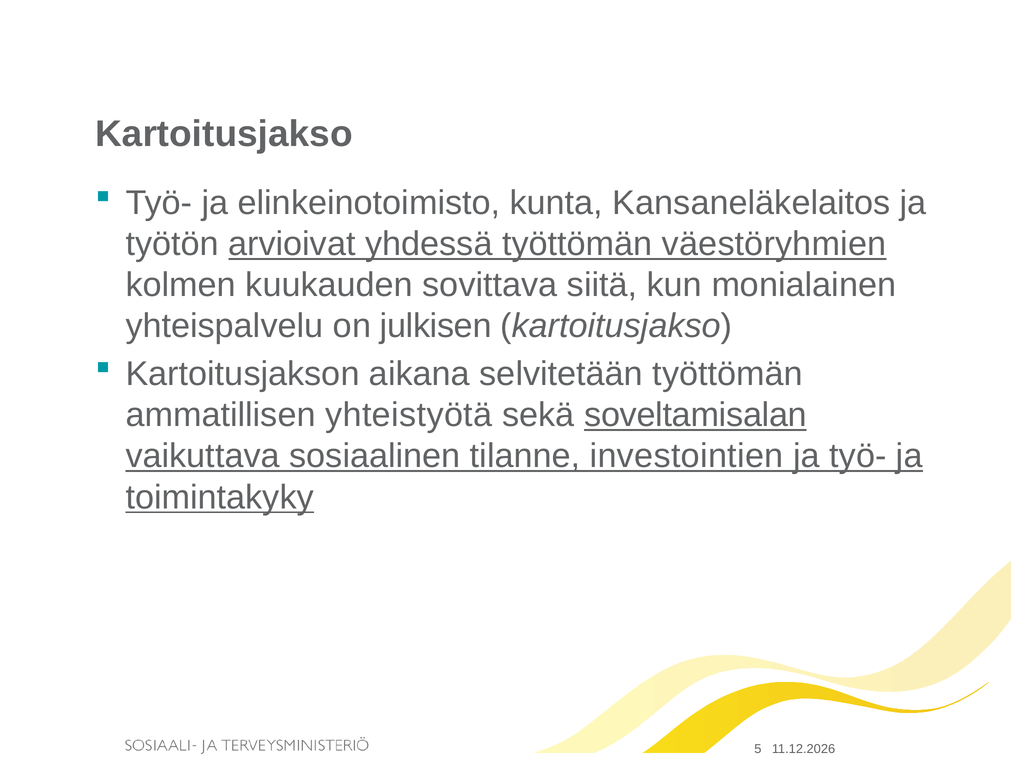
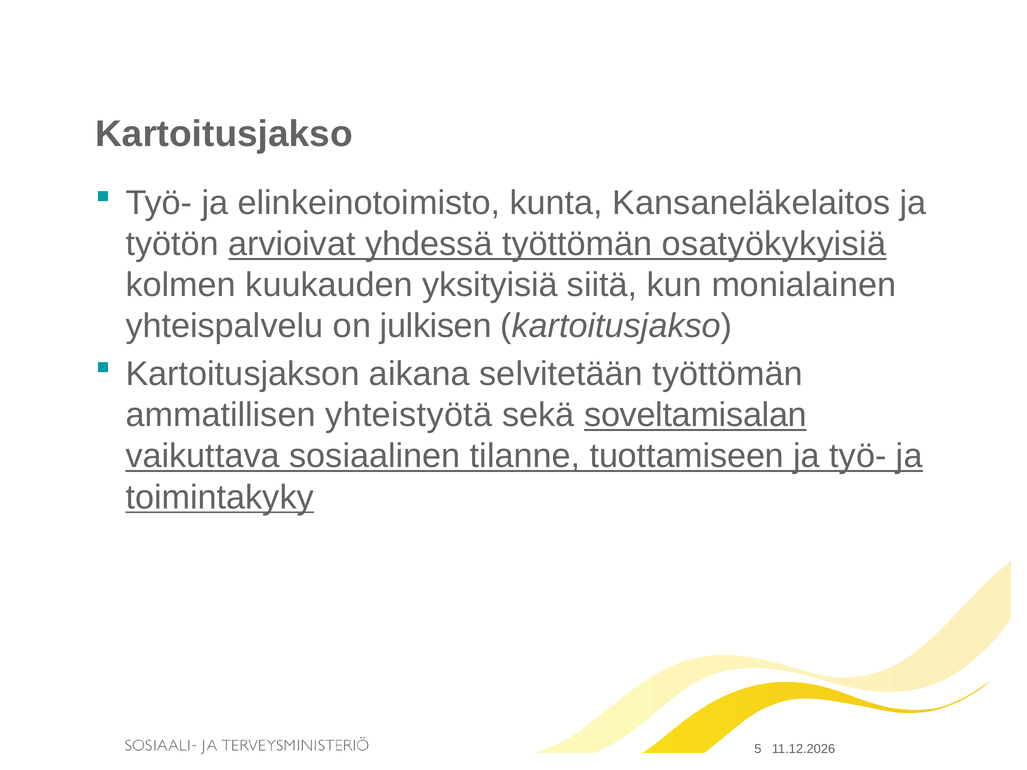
väestöryhmien: väestöryhmien -> osatyökykyisiä
sovittava: sovittava -> yksityisiä
investointien: investointien -> tuottamiseen
